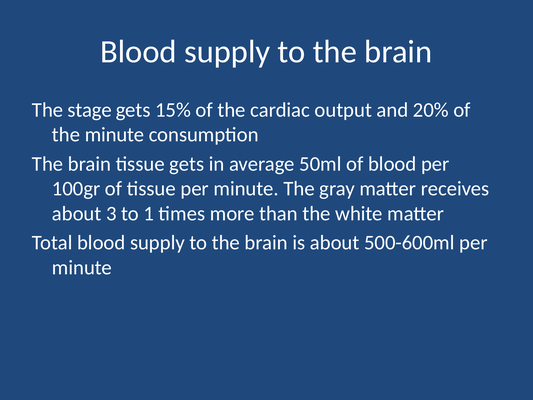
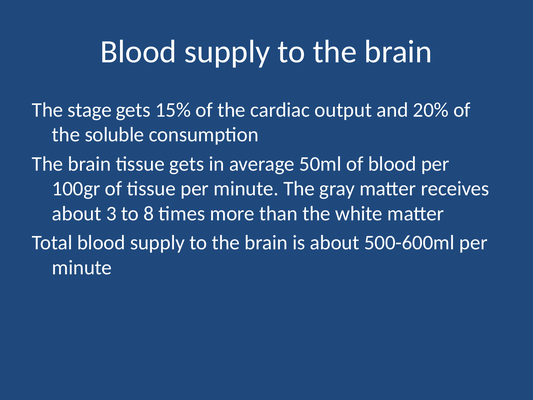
the minute: minute -> soluble
1: 1 -> 8
